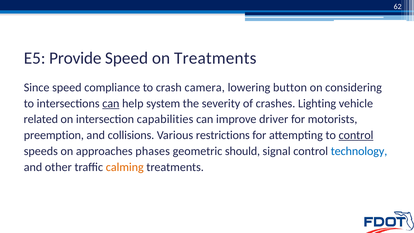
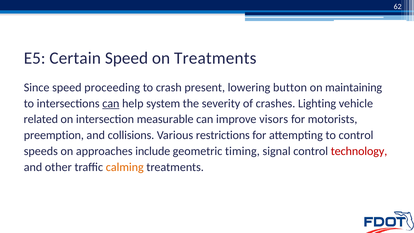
Provide: Provide -> Certain
compliance: compliance -> proceeding
camera: camera -> present
considering: considering -> maintaining
capabilities: capabilities -> measurable
driver: driver -> visors
control at (356, 135) underline: present -> none
phases: phases -> include
should: should -> timing
technology colour: blue -> red
